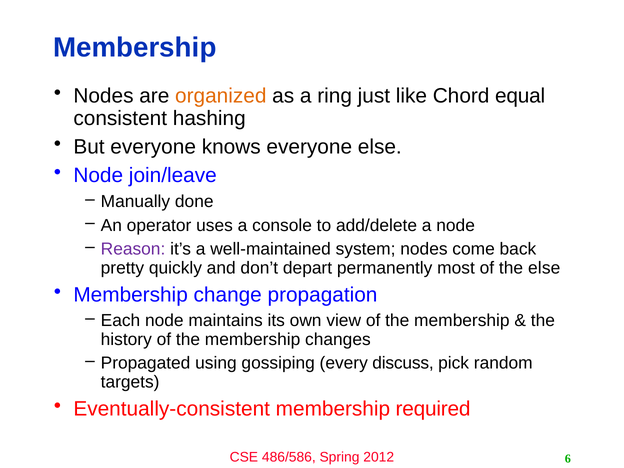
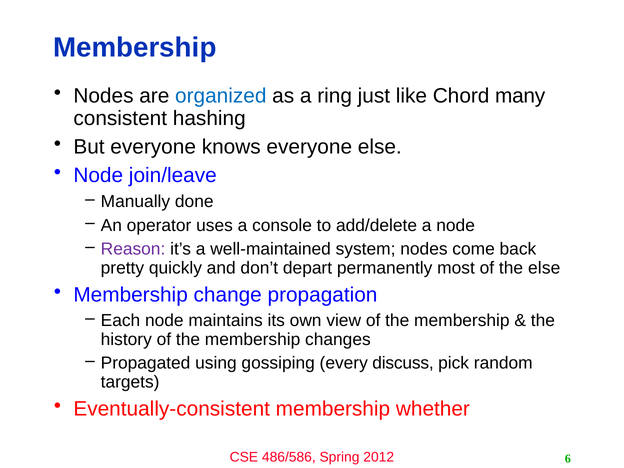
organized colour: orange -> blue
equal: equal -> many
required: required -> whether
